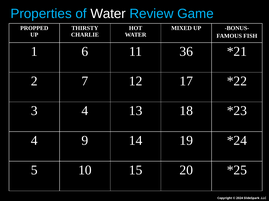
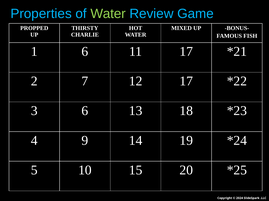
Water at (108, 14) colour: white -> light green
11 36: 36 -> 17
3 4: 4 -> 6
